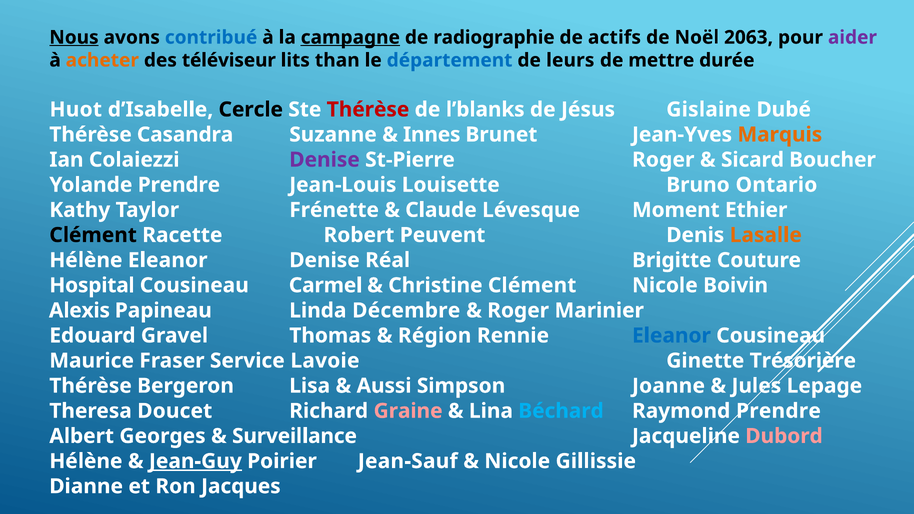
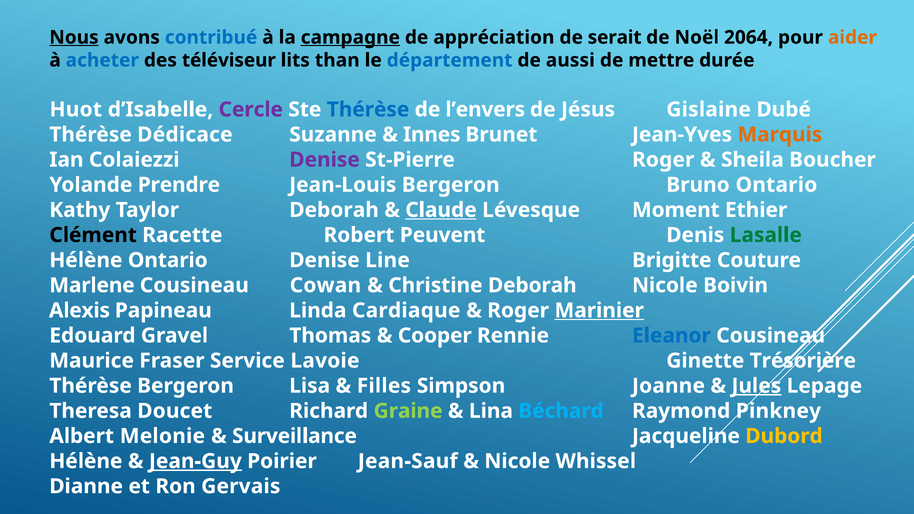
radiographie: radiographie -> appréciation
actifs: actifs -> serait
2063: 2063 -> 2064
aider colour: purple -> orange
acheter colour: orange -> blue
leurs: leurs -> aussi
Cercle colour: black -> purple
Thérèse at (368, 110) colour: red -> blue
l’blanks: l’blanks -> l’envers
Casandra: Casandra -> Dédicace
Sicard: Sicard -> Sheila
Jean-Louis Louisette: Louisette -> Bergeron
Taylor Frénette: Frénette -> Deborah
Claude underline: none -> present
Lasalle colour: orange -> green
Hélène Eleanor: Eleanor -> Ontario
Réal: Réal -> Line
Hospital: Hospital -> Marlene
Carmel: Carmel -> Cowan
Christine Clément: Clément -> Deborah
Décembre: Décembre -> Cardiaque
Marinier underline: none -> present
Région: Région -> Cooper
Aussi: Aussi -> Filles
Jules underline: none -> present
Graine colour: pink -> light green
Raymond Prendre: Prendre -> Pinkney
Georges: Georges -> Melonie
Dubord colour: pink -> yellow
Gillissie: Gillissie -> Whissel
Jacques: Jacques -> Gervais
